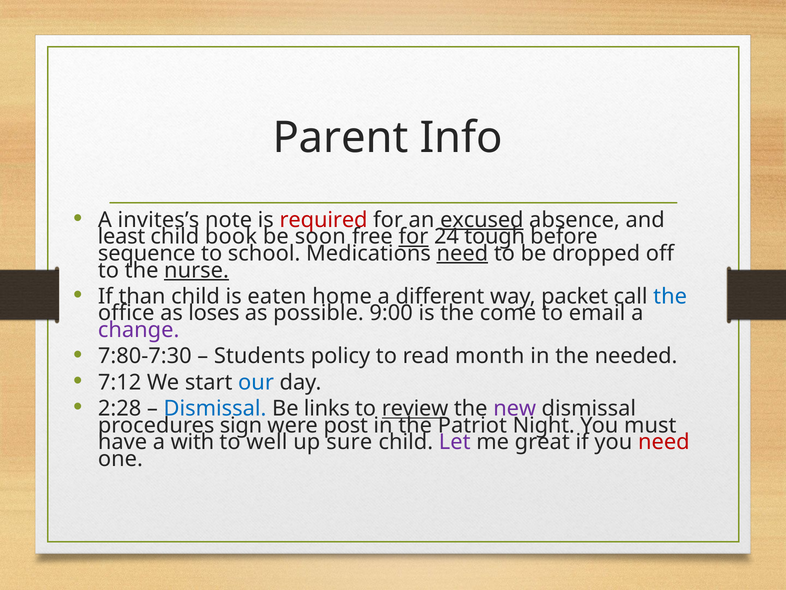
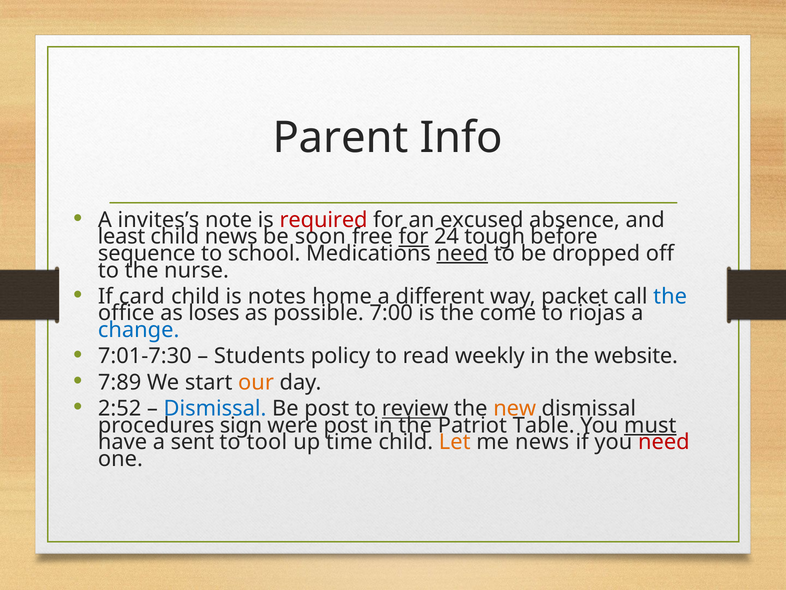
excused underline: present -> none
child book: book -> news
nurse underline: present -> none
than: than -> card
eaten: eaten -> notes
9:00: 9:00 -> 7:00
email: email -> riojas
change colour: purple -> blue
7:80-7:30: 7:80-7:30 -> 7:01-7:30
month: month -> weekly
needed: needed -> website
7:12: 7:12 -> 7:89
our colour: blue -> orange
2:28: 2:28 -> 2:52
Be links: links -> post
new colour: purple -> orange
Night: Night -> Table
must underline: none -> present
with: with -> sent
well: well -> tool
sure: sure -> time
Let colour: purple -> orange
me great: great -> news
